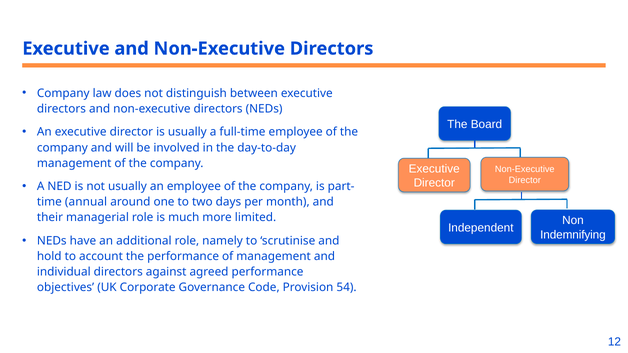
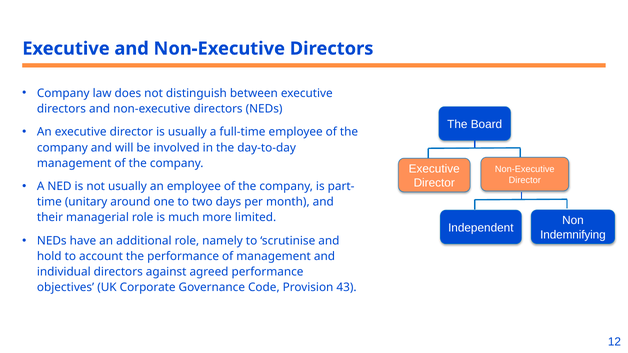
annual: annual -> unitary
54: 54 -> 43
